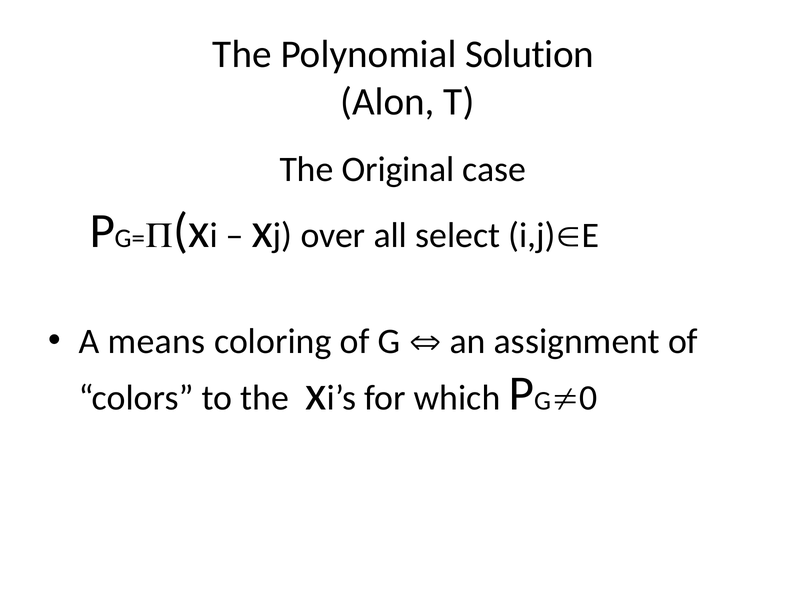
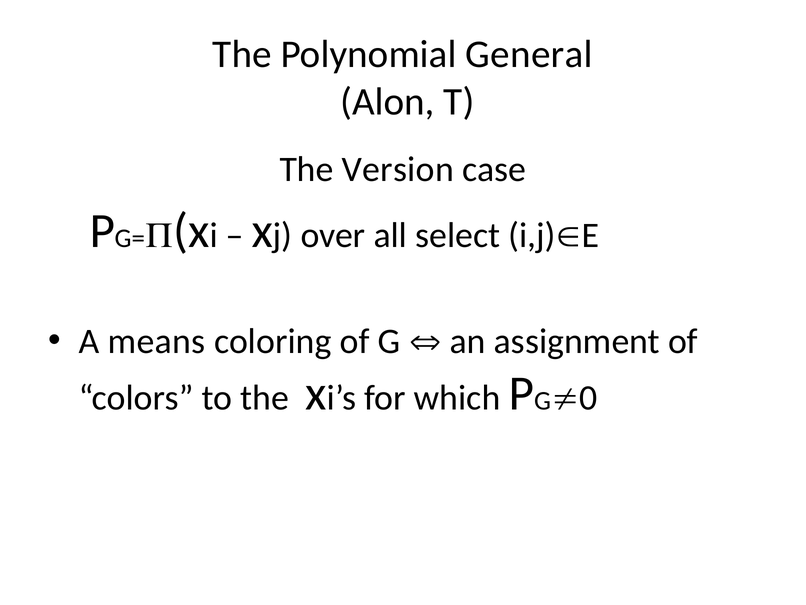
Solution: Solution -> General
Original: Original -> Version
